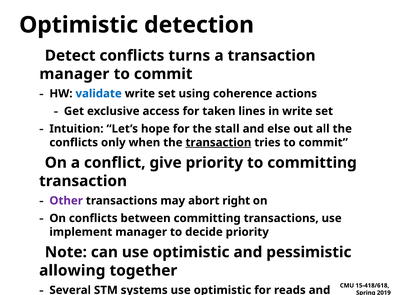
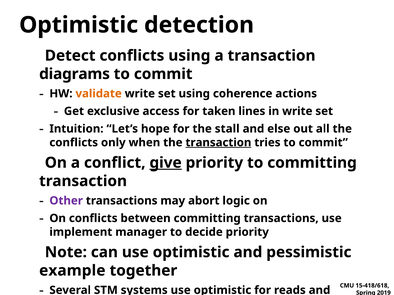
conflicts turns: turns -> using
manager at (74, 74): manager -> diagrams
validate colour: blue -> orange
give underline: none -> present
right: right -> logic
allowing: allowing -> example
